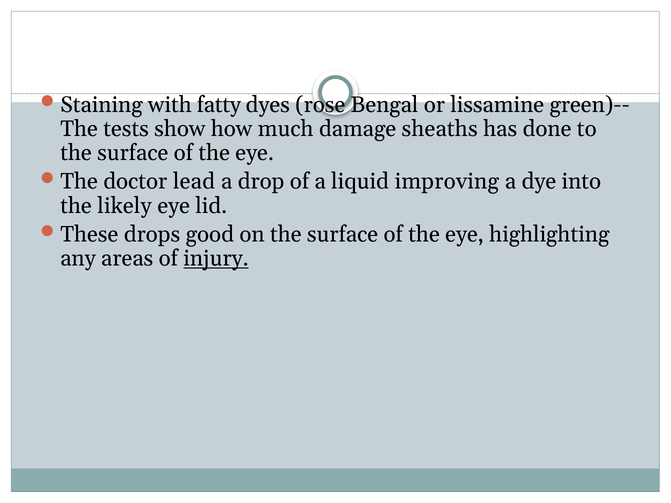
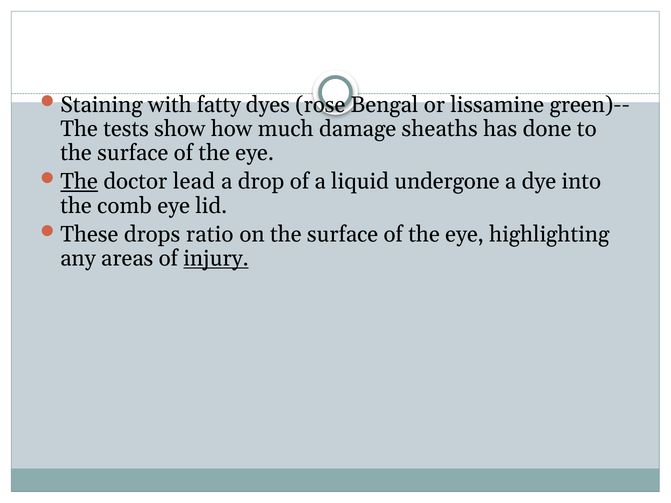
The at (79, 182) underline: none -> present
improving: improving -> undergone
likely: likely -> comb
good: good -> ratio
